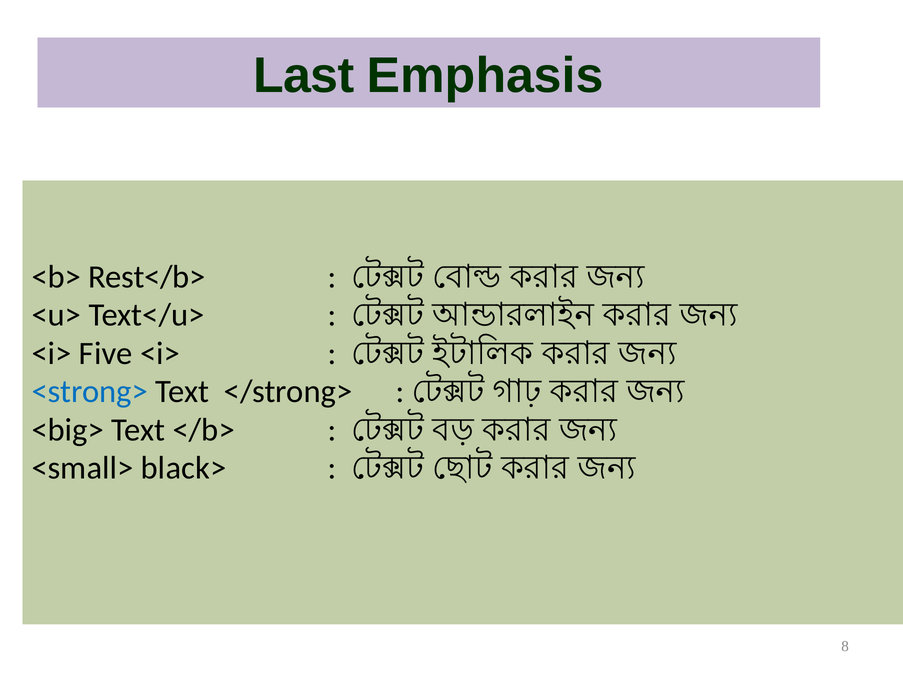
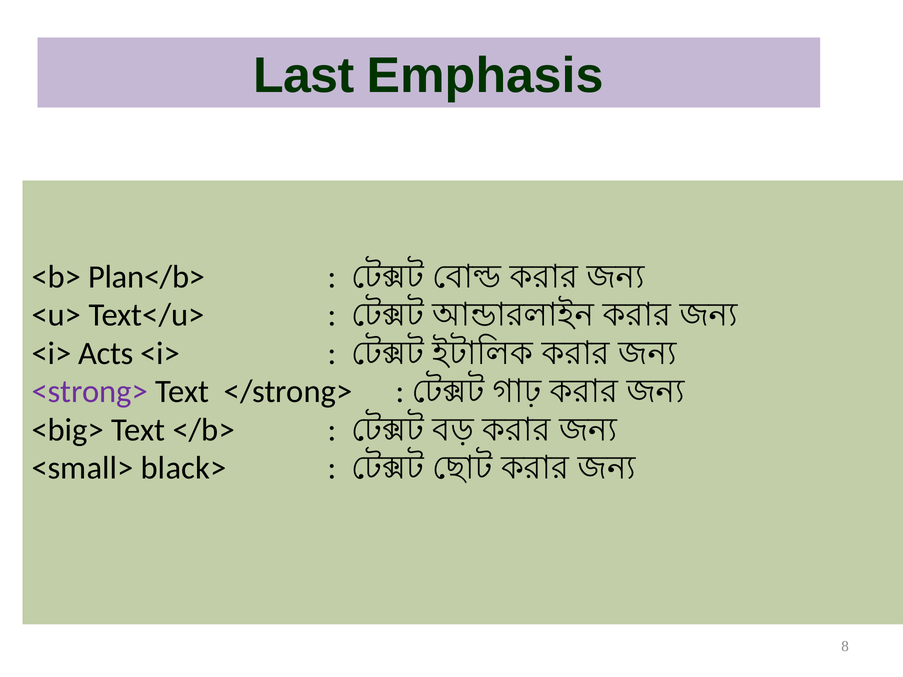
Rest</b>: Rest</b> -> Plan</b>
Five: Five -> Acts
<strong> colour: blue -> purple
